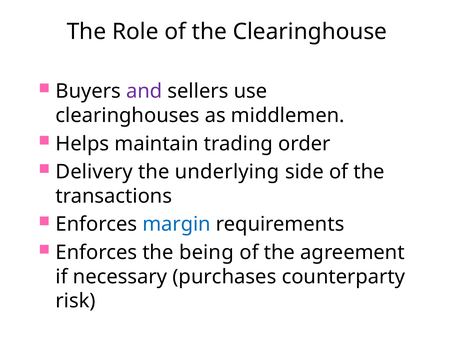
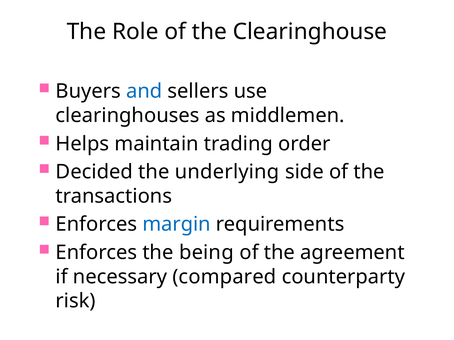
and colour: purple -> blue
Delivery: Delivery -> Decided
purchases: purchases -> compared
